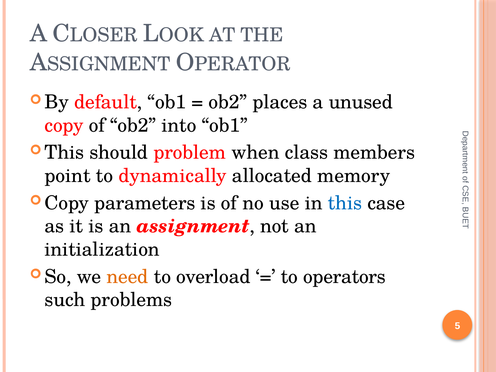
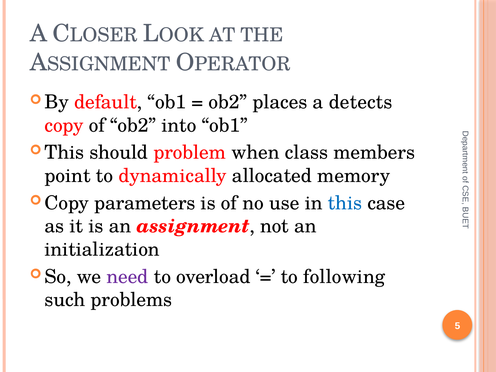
unused: unused -> detects
need colour: orange -> purple
operators: operators -> following
